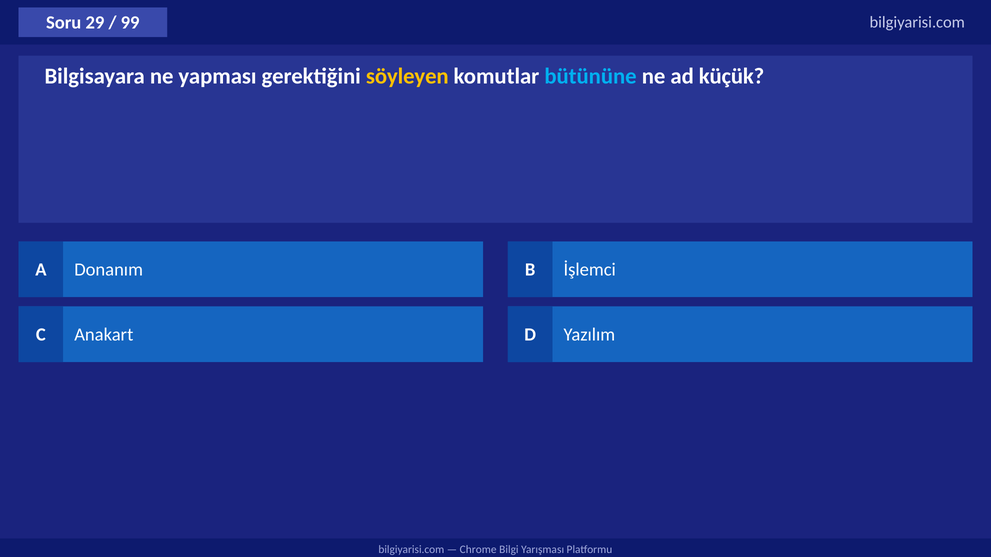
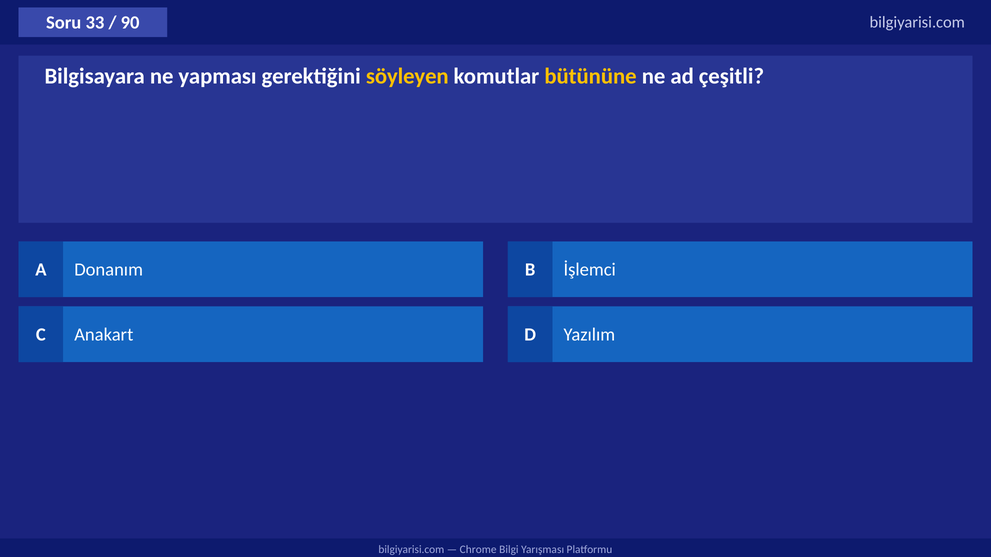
29: 29 -> 33
99: 99 -> 90
bütününe colour: light blue -> yellow
küçük: küçük -> çeşitli
